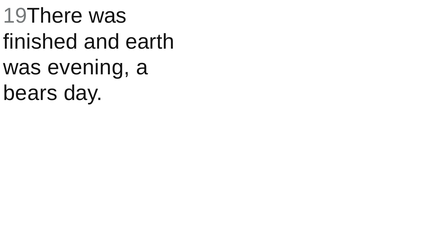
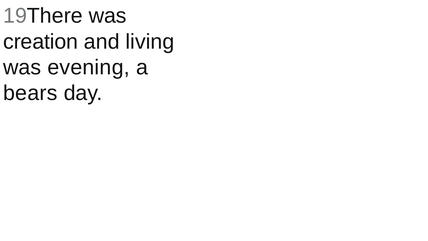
finished: finished -> creation
earth: earth -> living
